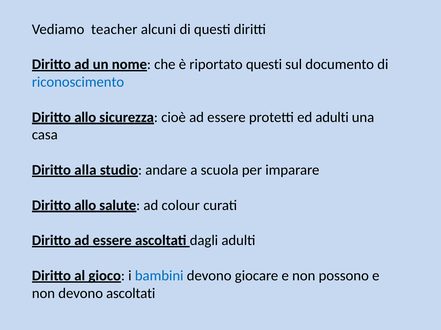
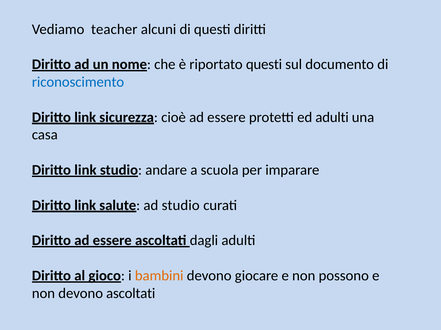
allo at (85, 117): allo -> link
alla at (85, 170): alla -> link
allo at (85, 206): allo -> link
ad colour: colour -> studio
bambini colour: blue -> orange
